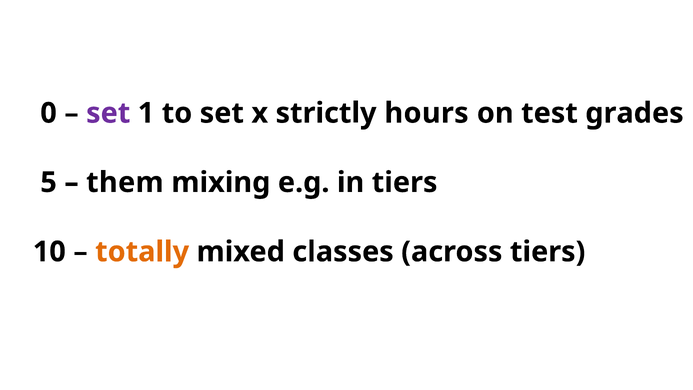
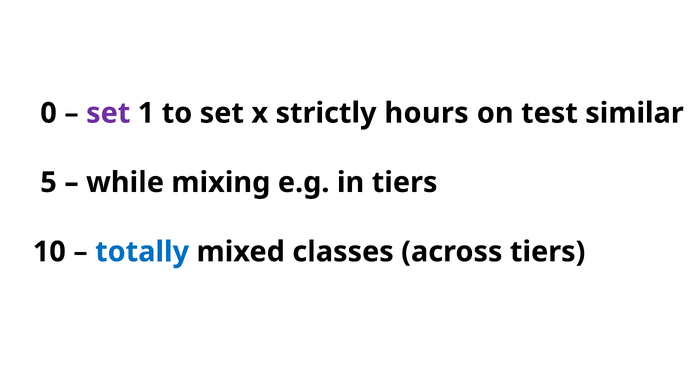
grades: grades -> similar
them: them -> while
totally colour: orange -> blue
